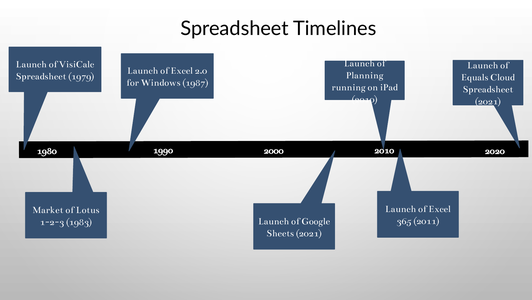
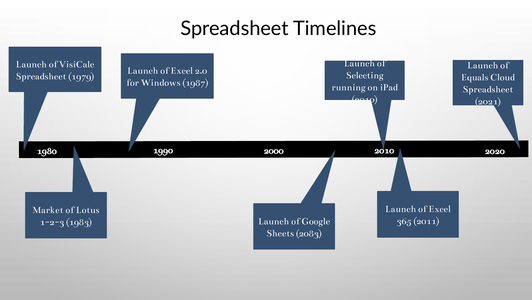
Planning: Planning -> Selecting
Sheets 2021: 2021 -> 2083
